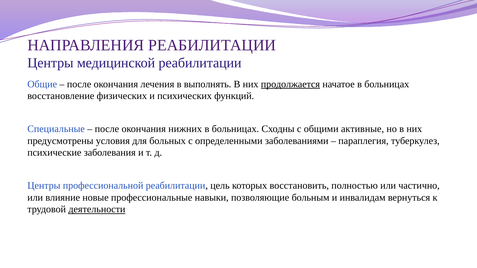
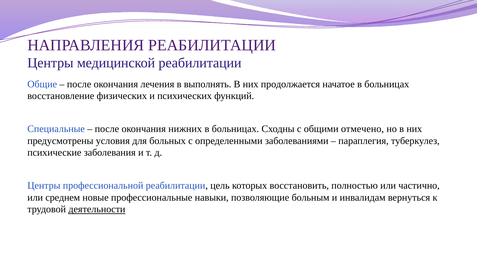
продолжается underline: present -> none
активные: активные -> отмечено
влияние: влияние -> среднем
